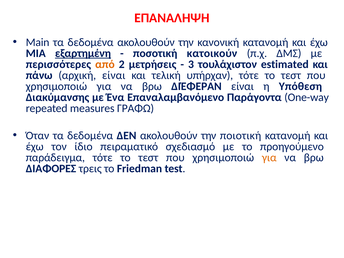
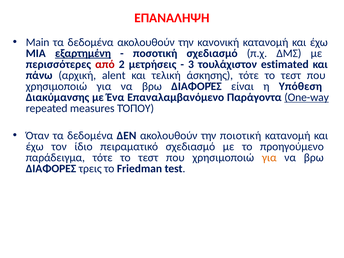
ποσοτική κατοικούν: κατοικούν -> σχεδιασμό
από colour: orange -> red
αρχική είναι: είναι -> alent
υπήρχαν: υπήρχαν -> άσκησης
ΔΙΈΦΕΡΑΝ: ΔΙΈΦΕΡΑΝ -> ΔΙΑΦΟΡΈΣ
One-way underline: none -> present
ΓΡΑΦΩ: ΓΡΑΦΩ -> ΤΌΠΟΥ
